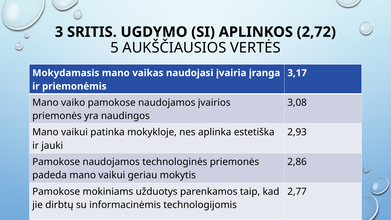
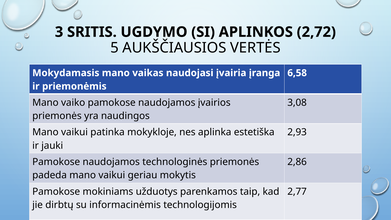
3,17: 3,17 -> 6,58
